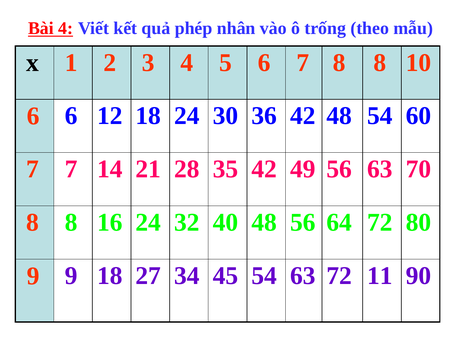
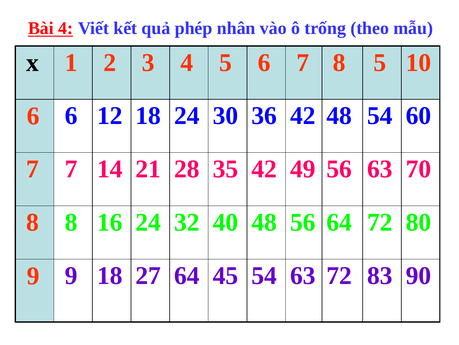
7 8 8: 8 -> 5
27 34: 34 -> 64
11: 11 -> 83
